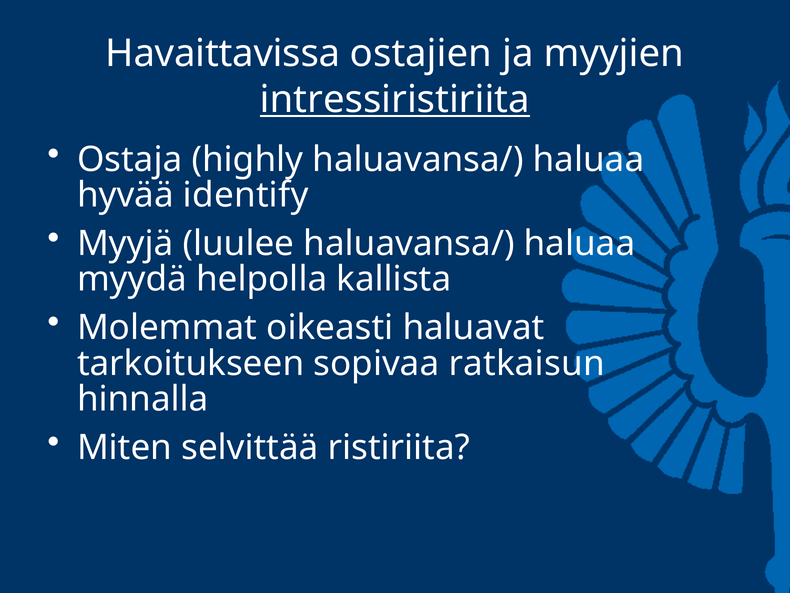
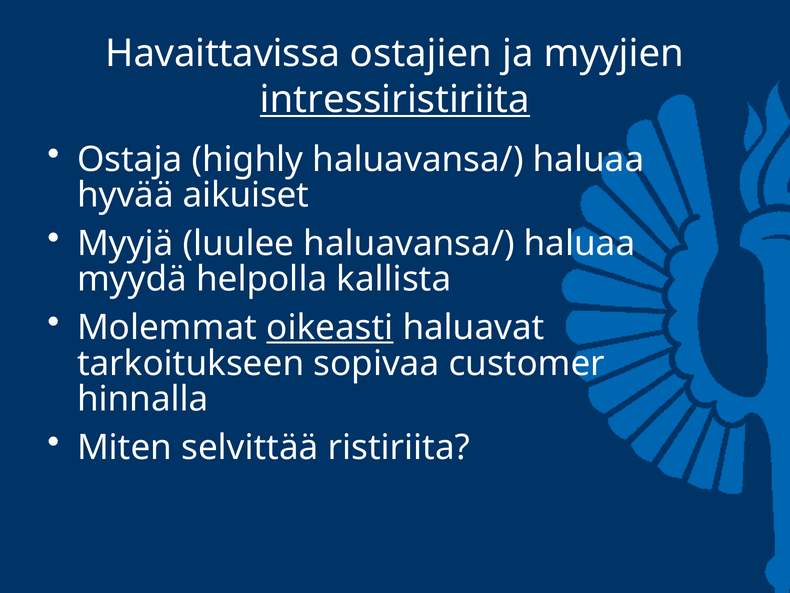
identify: identify -> aikuiset
oikeasti underline: none -> present
ratkaisun: ratkaisun -> customer
